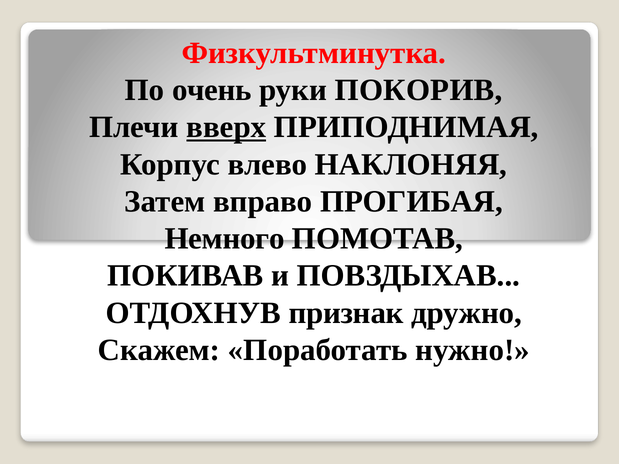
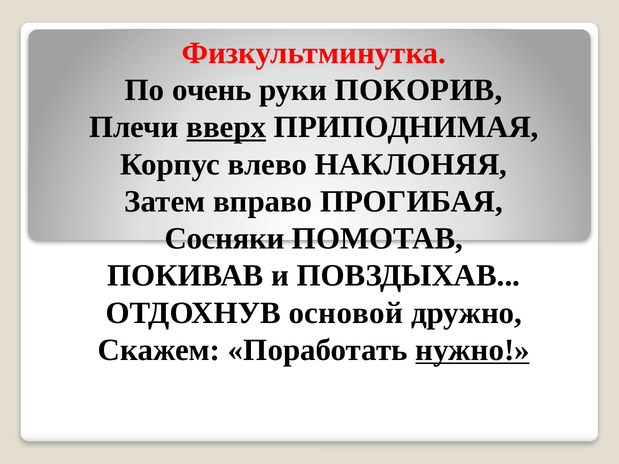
Немного: Немного -> Сосняки
признак: признак -> основой
нужно underline: none -> present
